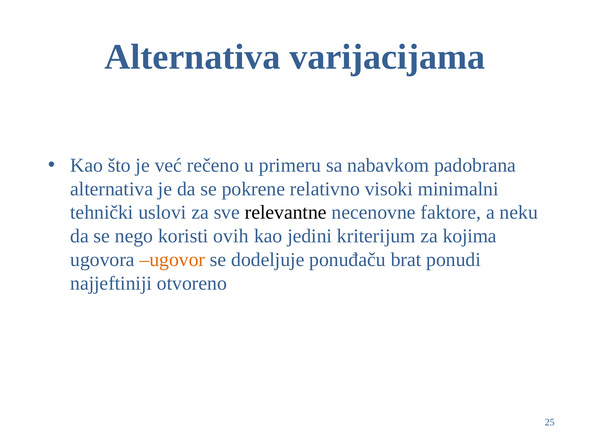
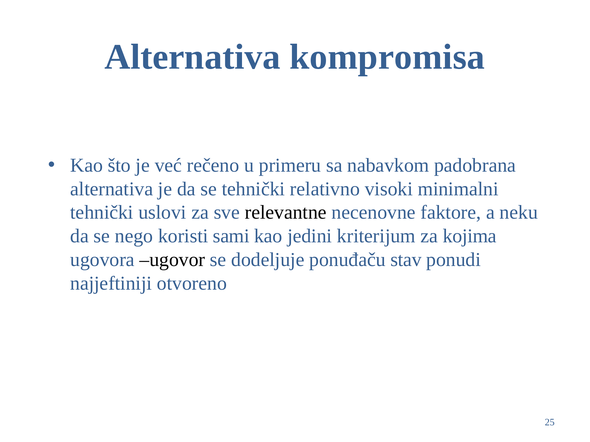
varijacijama: varijacijama -> kompromisa
se pokrene: pokrene -> tehnički
ovih: ovih -> sami
ugovor colour: orange -> black
brat: brat -> stav
